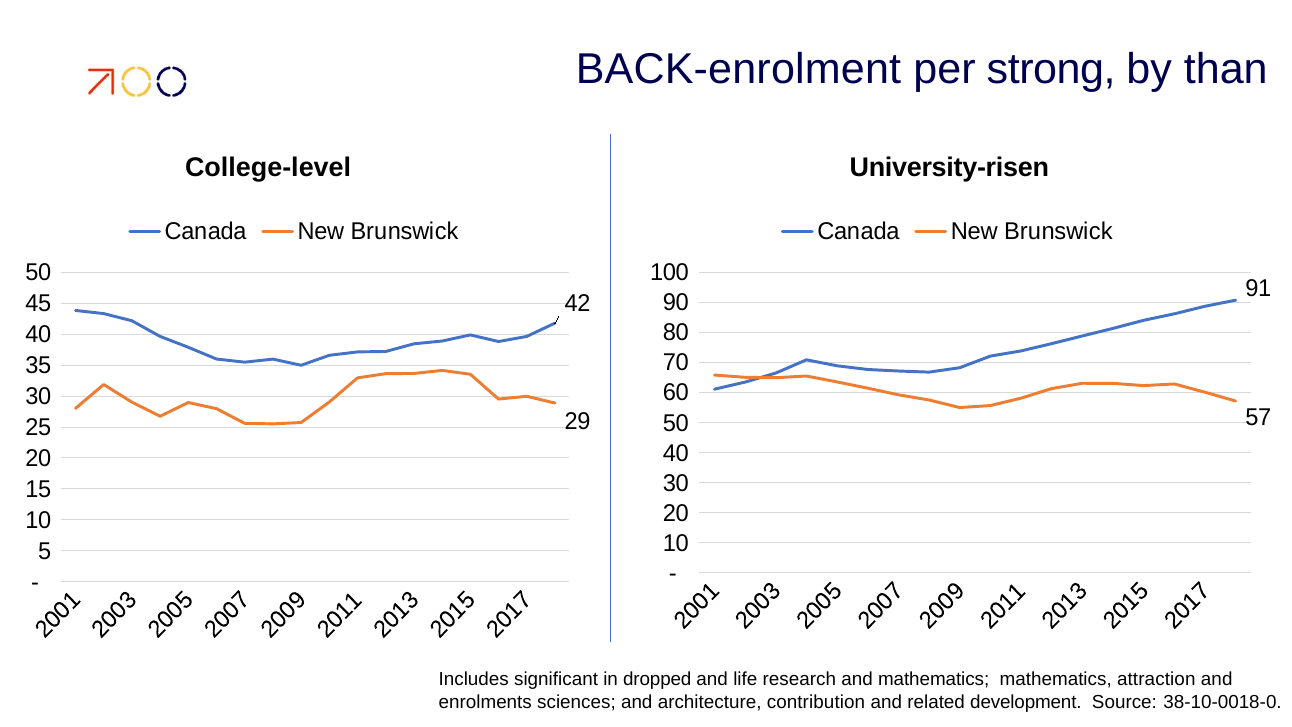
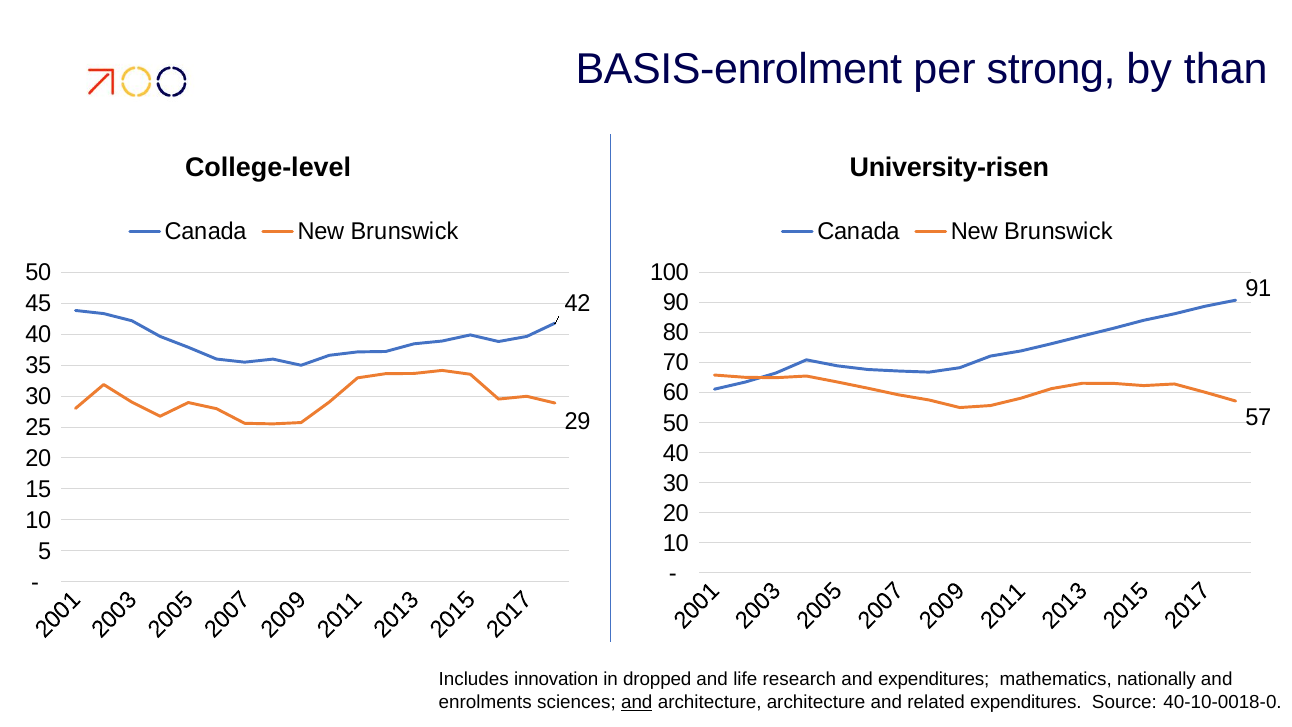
BACK-enrolment: BACK-enrolment -> BASIS-enrolment
significant: significant -> innovation
and mathematics: mathematics -> expenditures
attraction: attraction -> nationally
and at (637, 702) underline: none -> present
architecture contribution: contribution -> architecture
related development: development -> expenditures
38-10-0018-0: 38-10-0018-0 -> 40-10-0018-0
